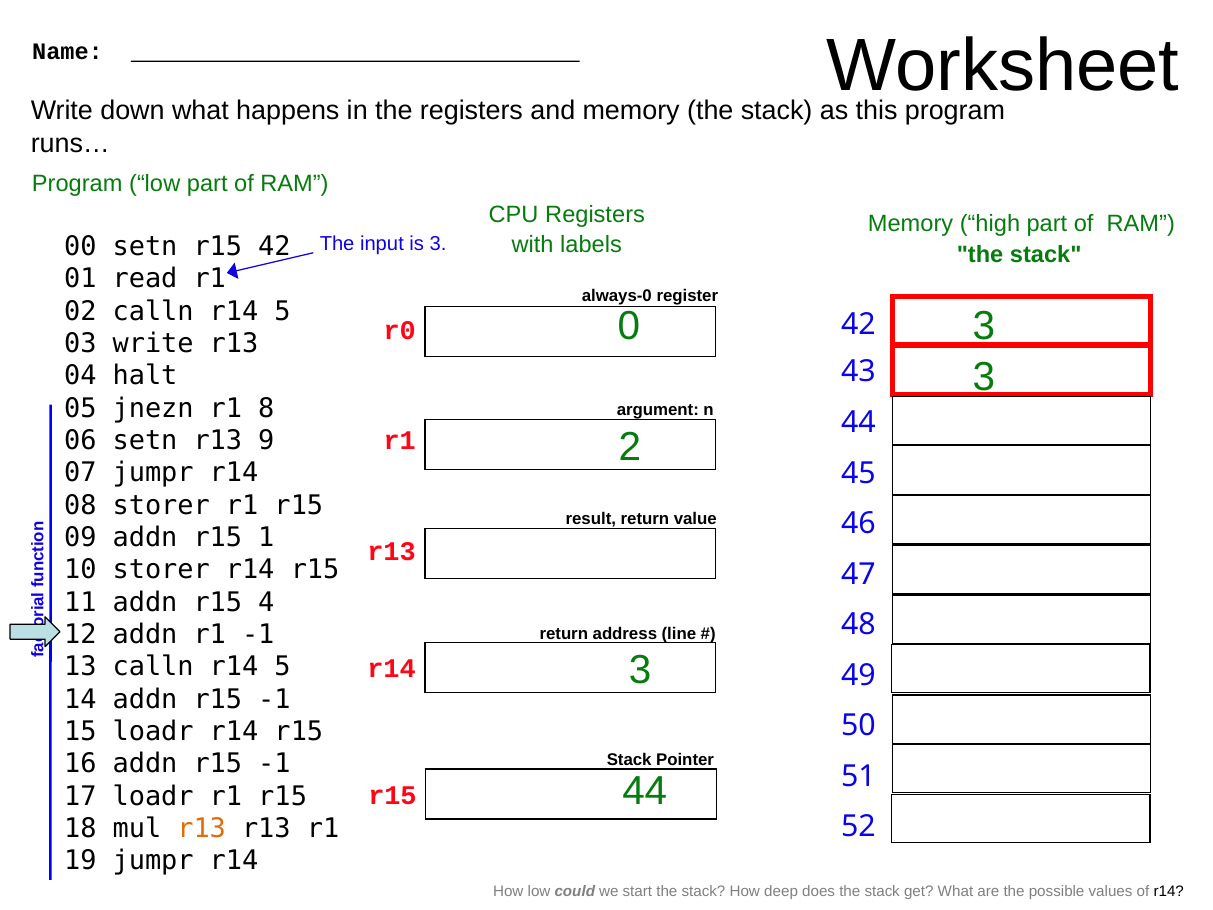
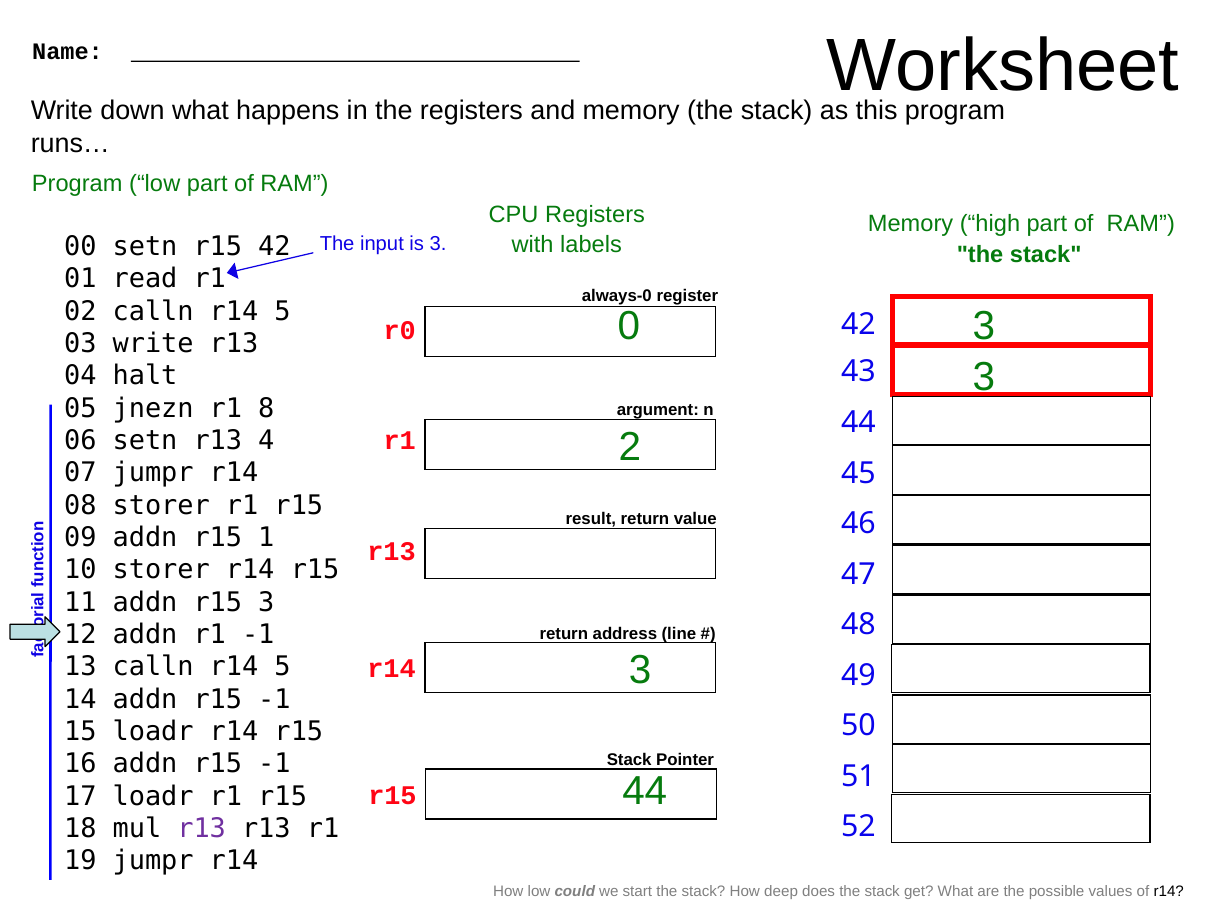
9: 9 -> 4
r15 4: 4 -> 3
r13 at (202, 828) colour: orange -> purple
